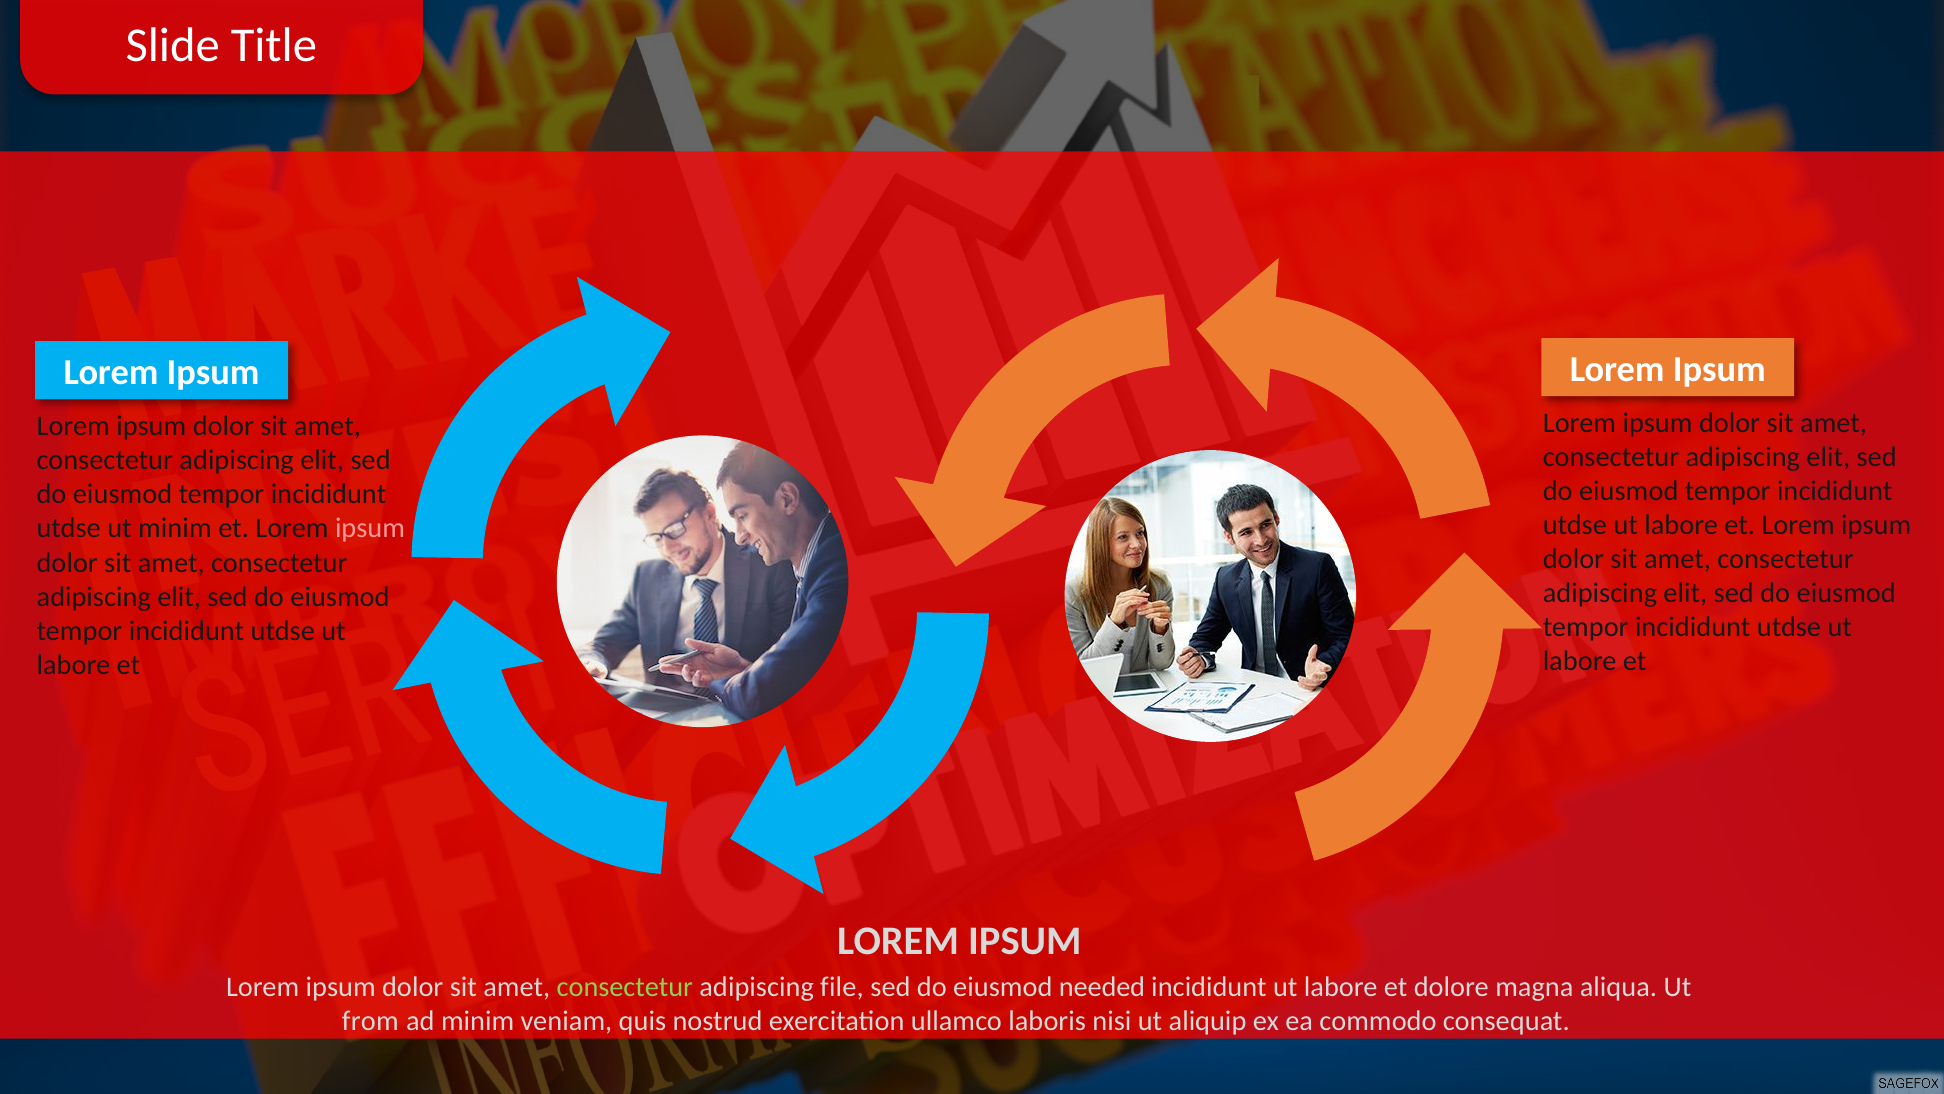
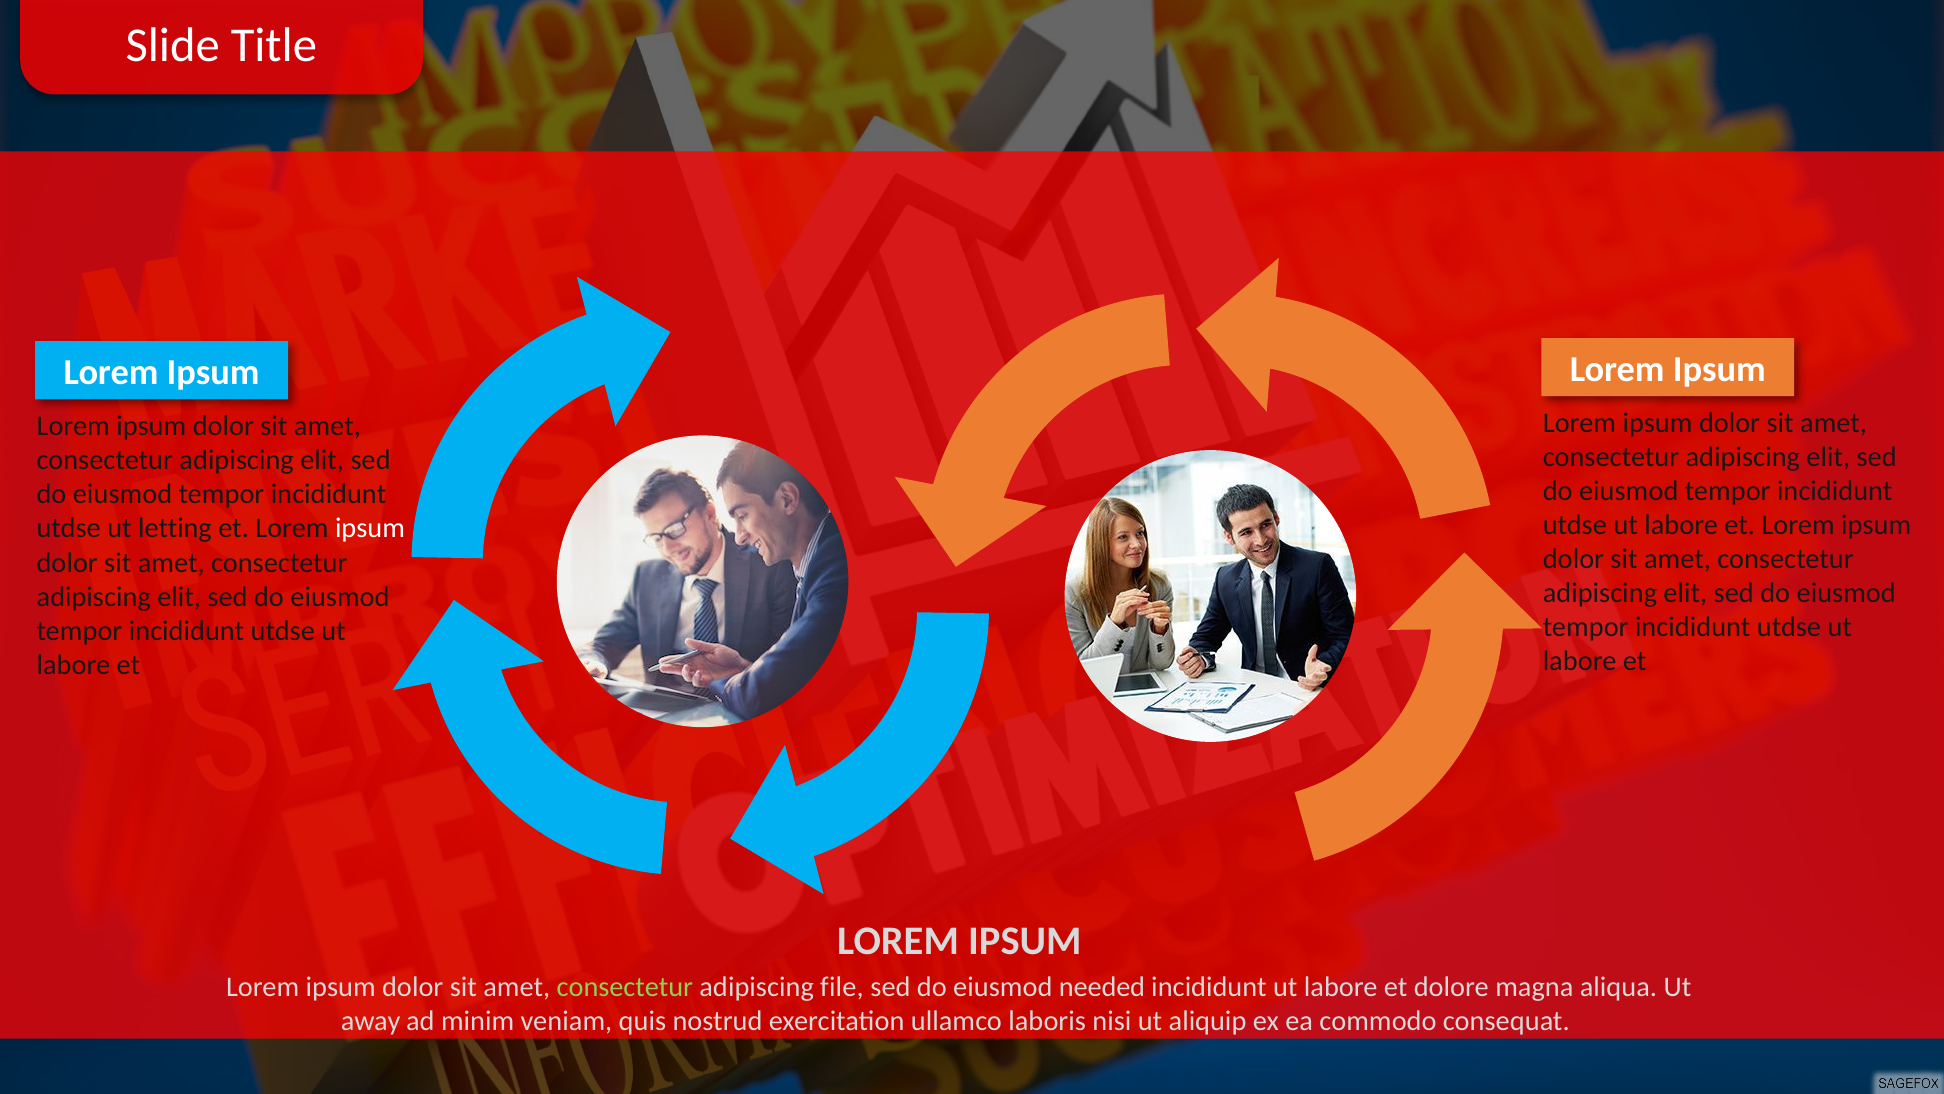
ut minim: minim -> letting
ipsum at (370, 528) colour: pink -> white
from: from -> away
